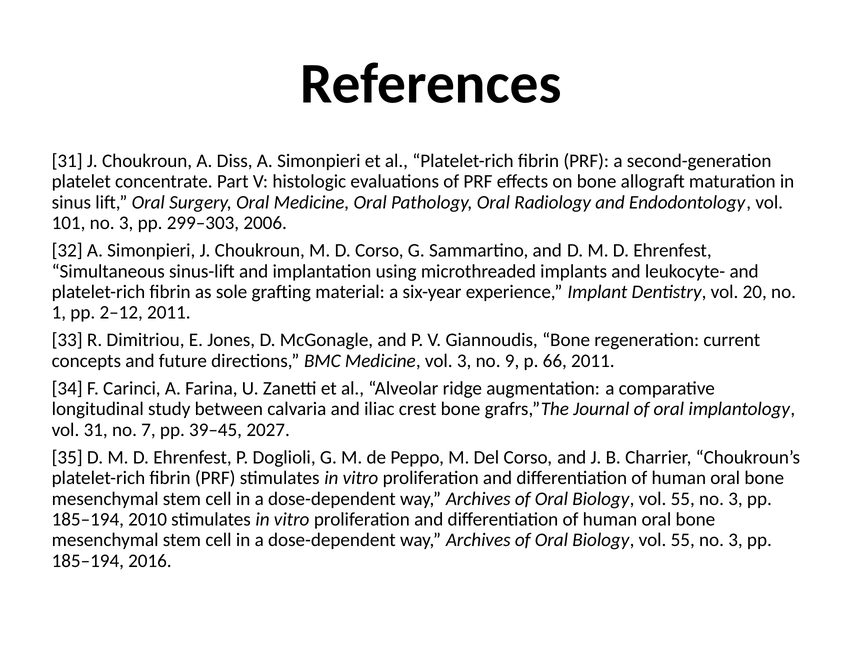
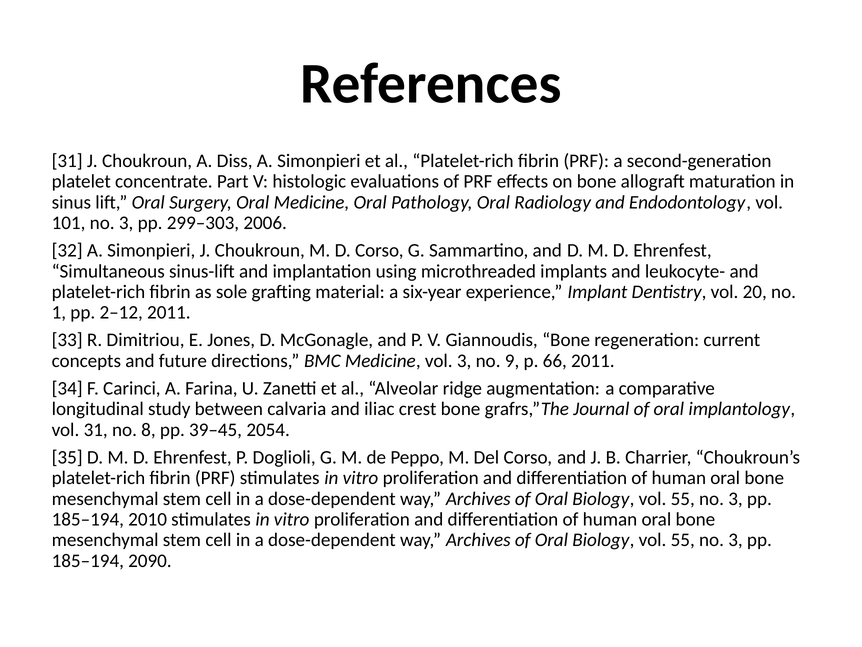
7: 7 -> 8
2027: 2027 -> 2054
2016: 2016 -> 2090
